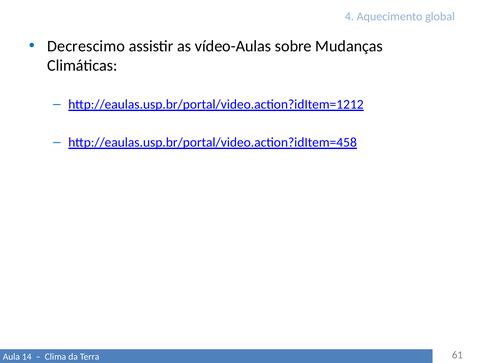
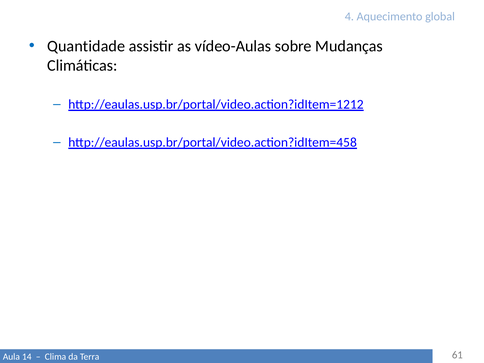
Decrescimo: Decrescimo -> Quantidade
